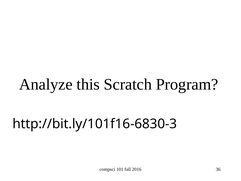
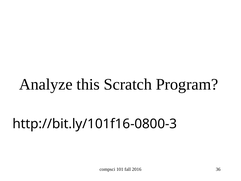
http://bit.ly/101f16-6830-3: http://bit.ly/101f16-6830-3 -> http://bit.ly/101f16-0800-3
